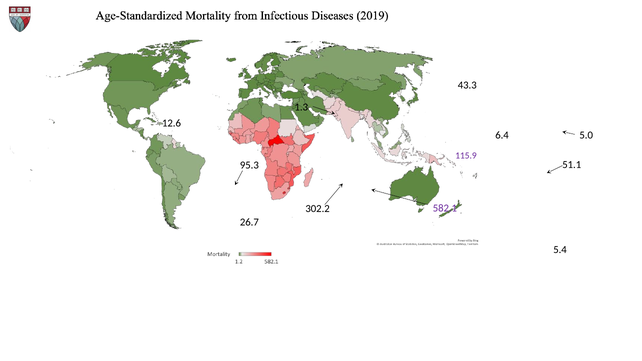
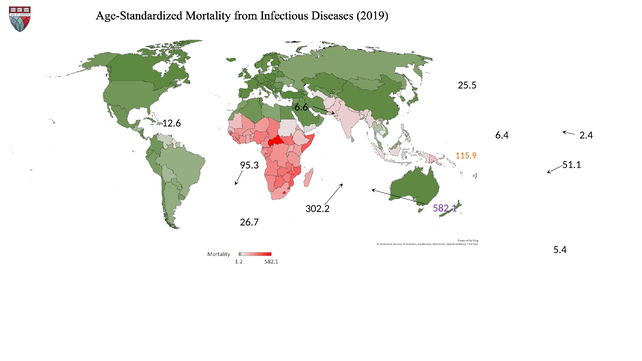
43.3: 43.3 -> 25.5
1.3: 1.3 -> 6.6
5.0: 5.0 -> 2.4
115.9 colour: purple -> orange
